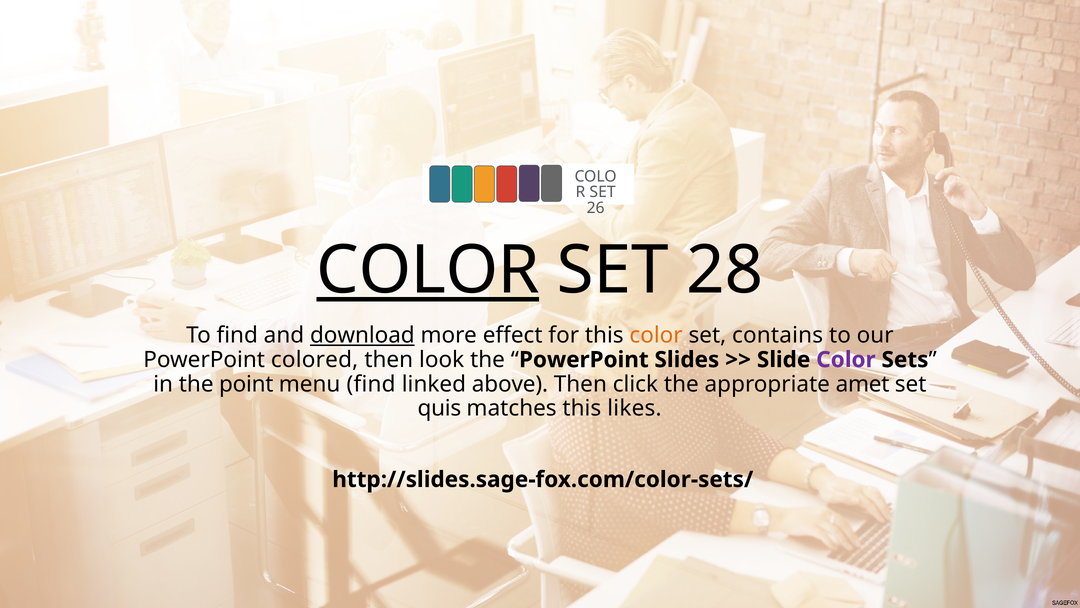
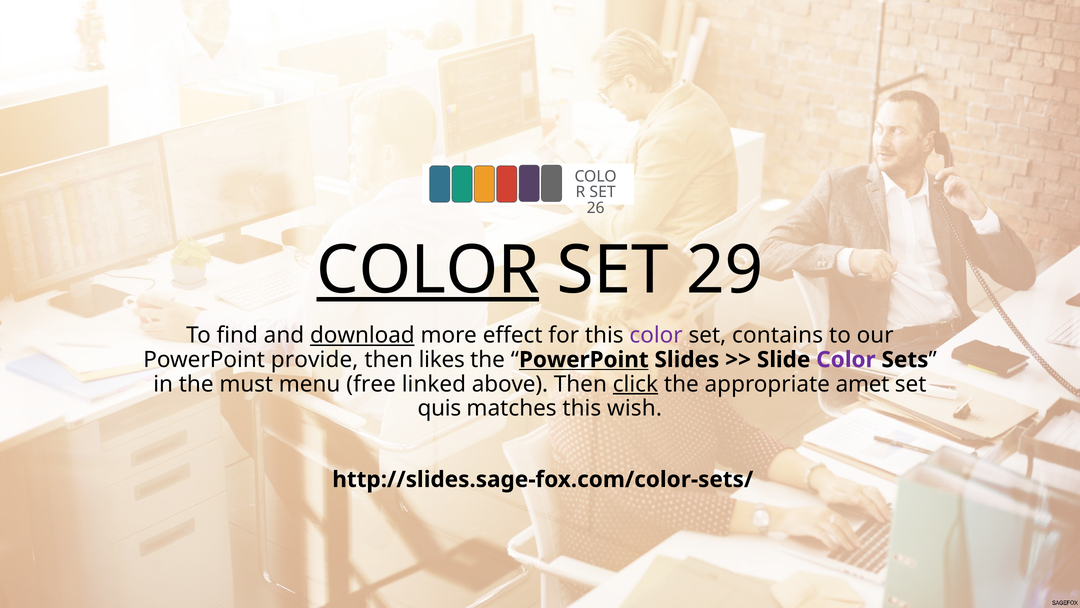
28: 28 -> 29
color at (656, 335) colour: orange -> purple
colored: colored -> provide
look: look -> likes
PowerPoint at (584, 359) underline: none -> present
point: point -> must
menu find: find -> free
click underline: none -> present
likes: likes -> wish
